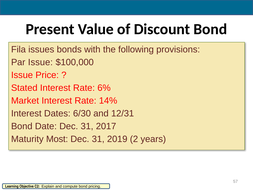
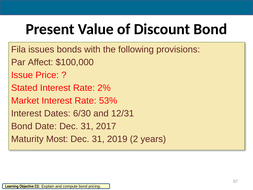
Par Issue: Issue -> Affect
6%: 6% -> 2%
14%: 14% -> 53%
